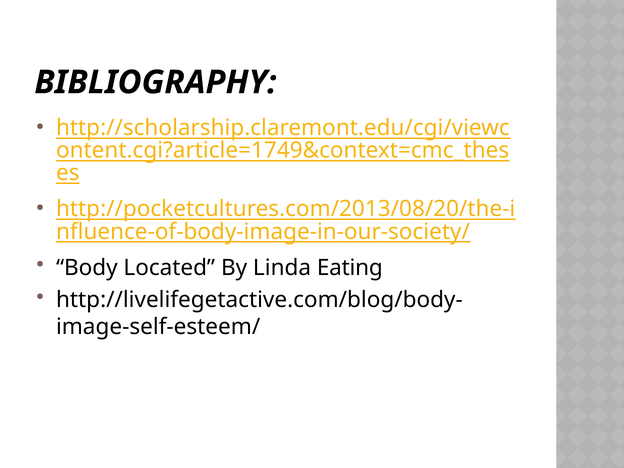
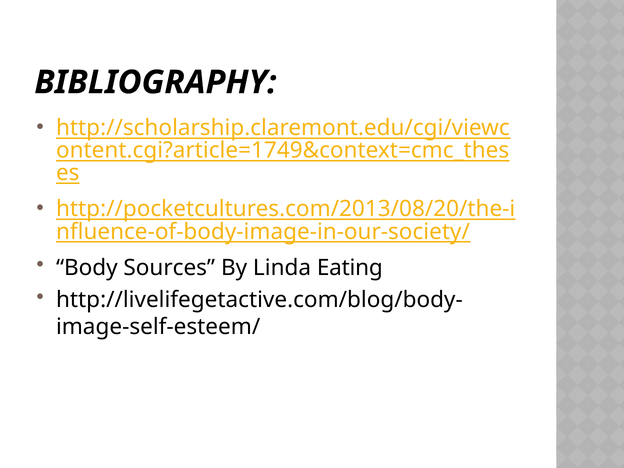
Located: Located -> Sources
